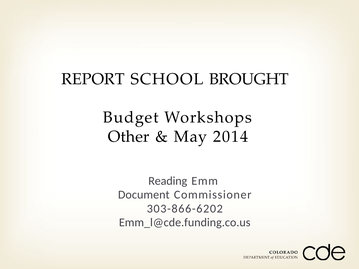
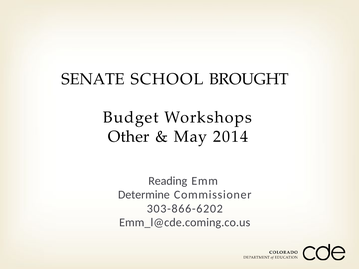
REPORT: REPORT -> SENATE
Document: Document -> Determine
Emm_l@cde.funding.co.us: Emm_l@cde.funding.co.us -> Emm_l@cde.coming.co.us
